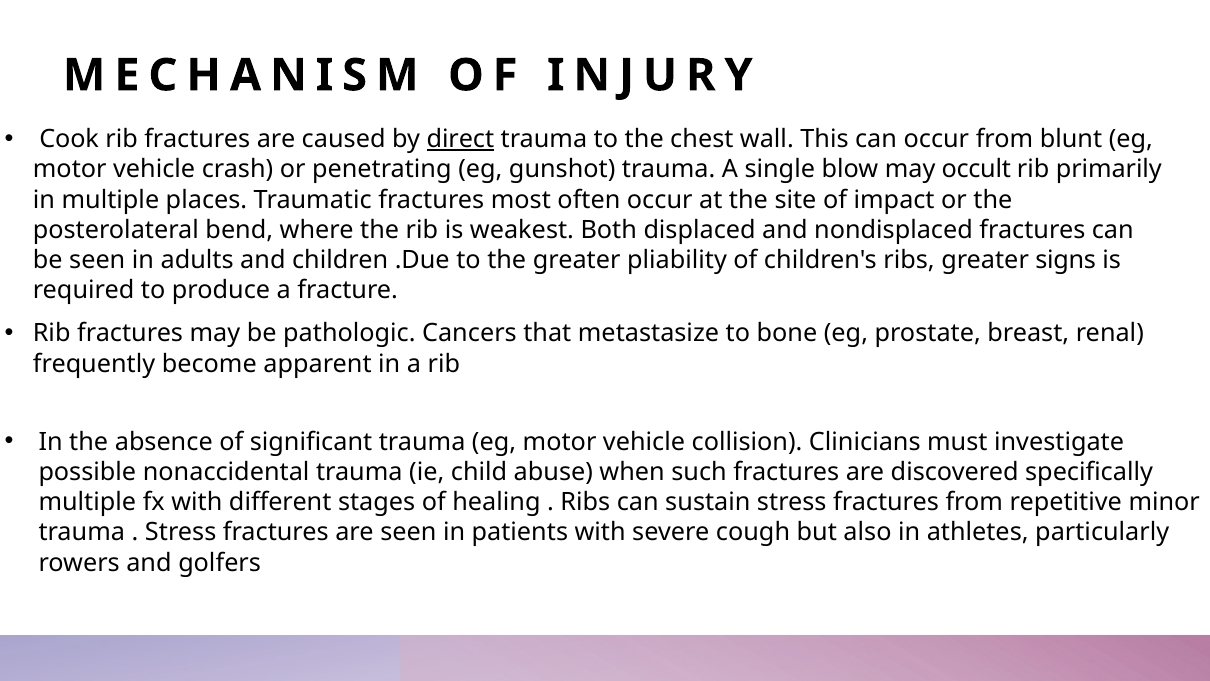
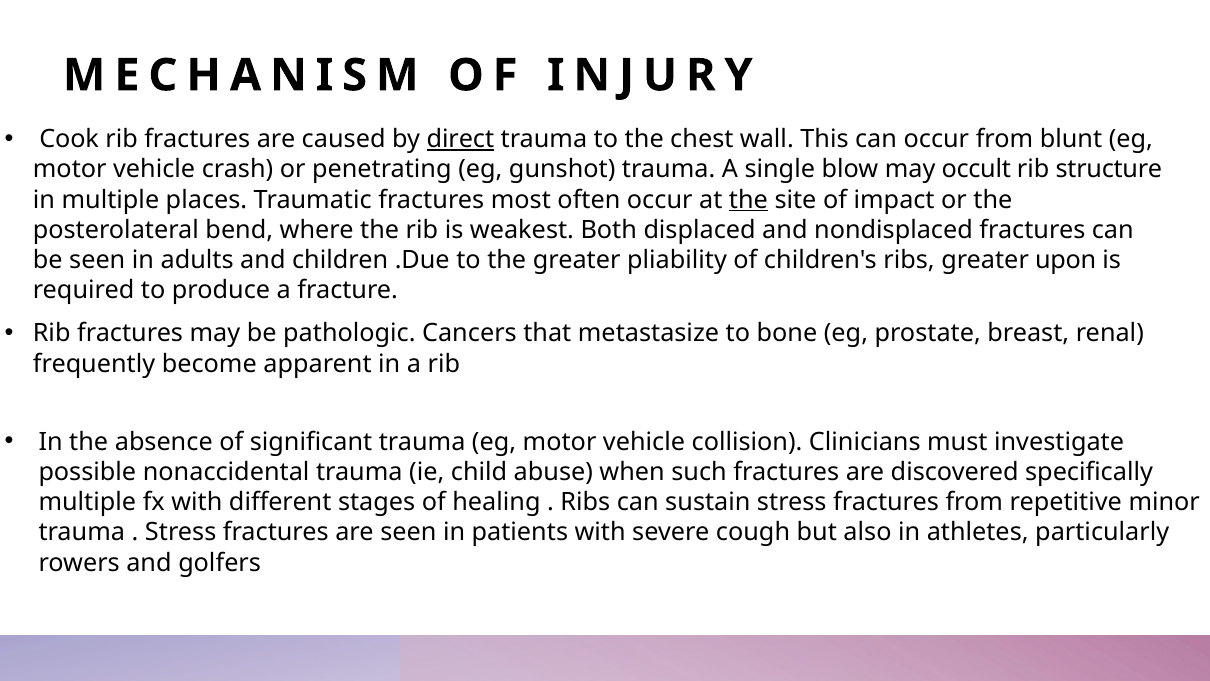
primarily: primarily -> structure
the at (748, 200) underline: none -> present
signs: signs -> upon
